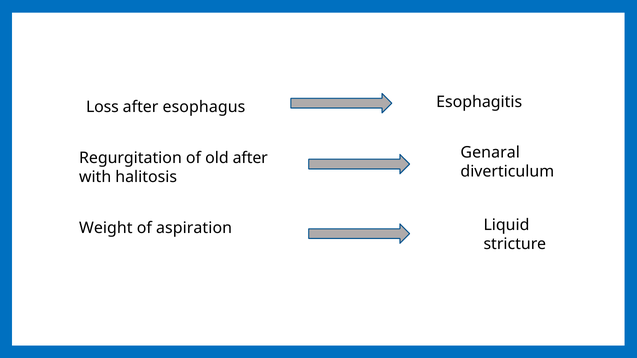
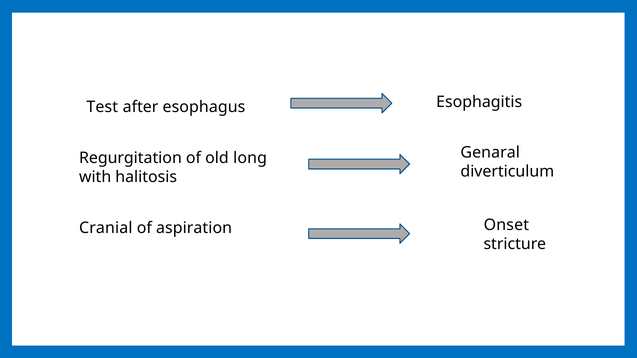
Loss: Loss -> Test
old after: after -> long
Liquid: Liquid -> Onset
Weight: Weight -> Cranial
